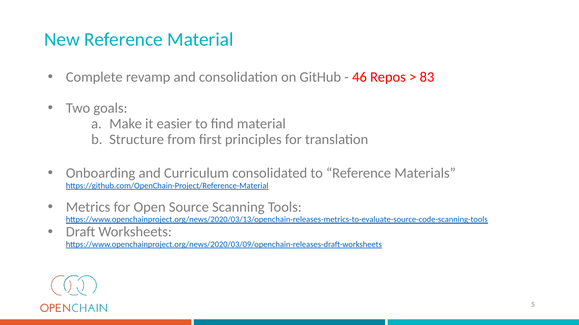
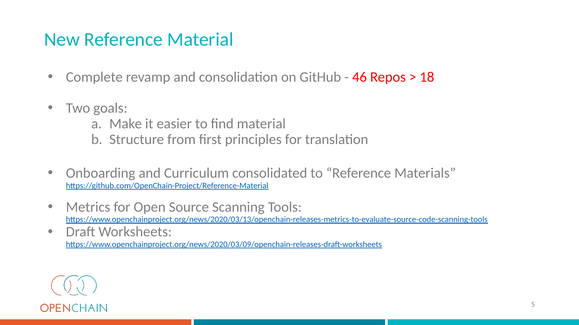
83: 83 -> 18
